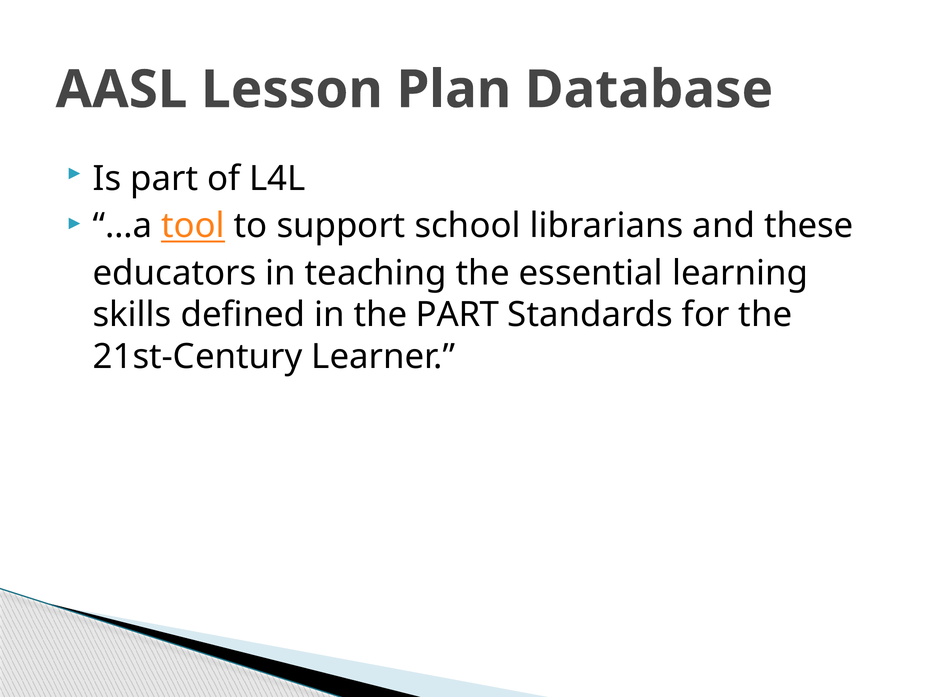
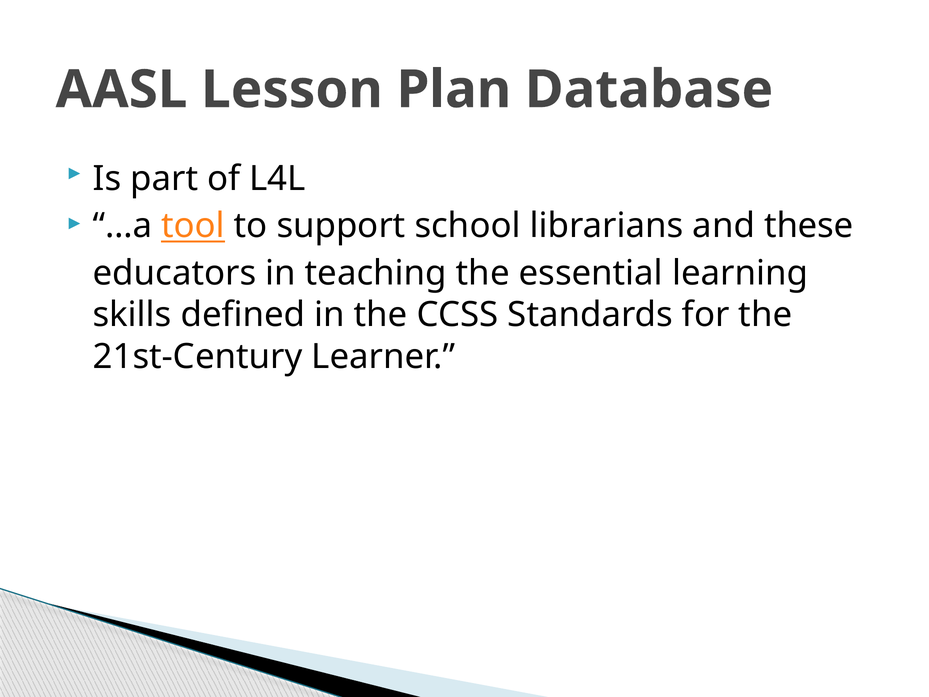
the PART: PART -> CCSS
